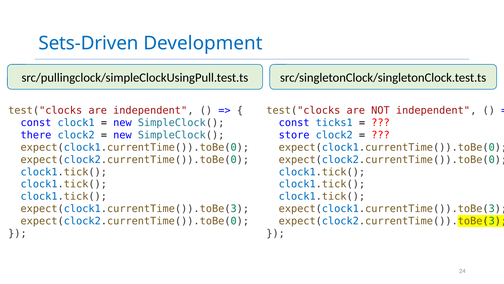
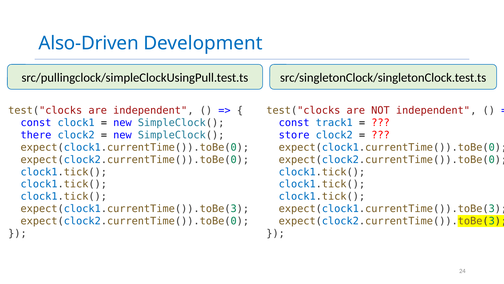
Sets-Driven: Sets-Driven -> Also-Driven
ticks1: ticks1 -> track1
